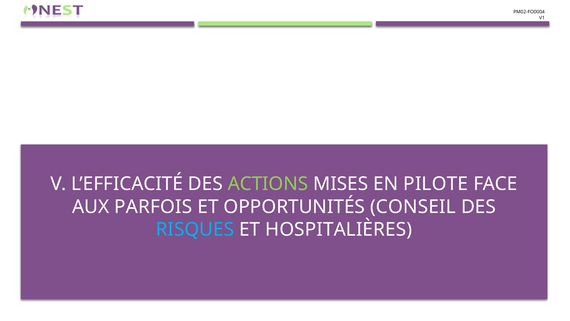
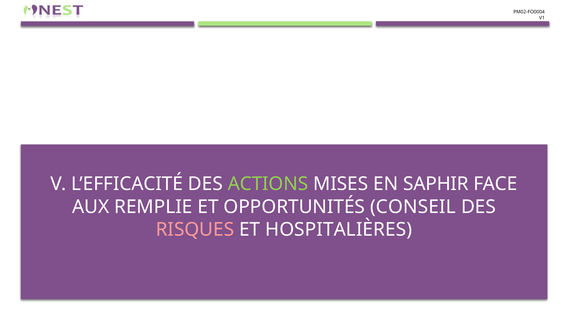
PILOTE: PILOTE -> SAPHIR
PARFOIS: PARFOIS -> REMPLIE
RISQUES colour: light blue -> pink
